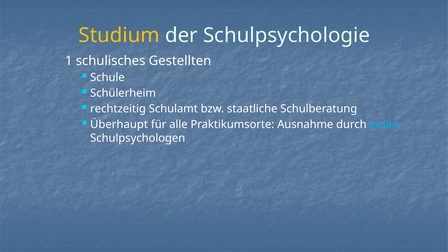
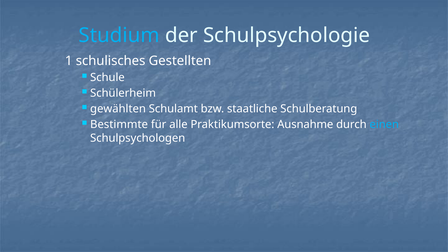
Studium colour: yellow -> light blue
rechtzeitig: rechtzeitig -> gewählten
Überhaupt: Überhaupt -> Bestimmte
